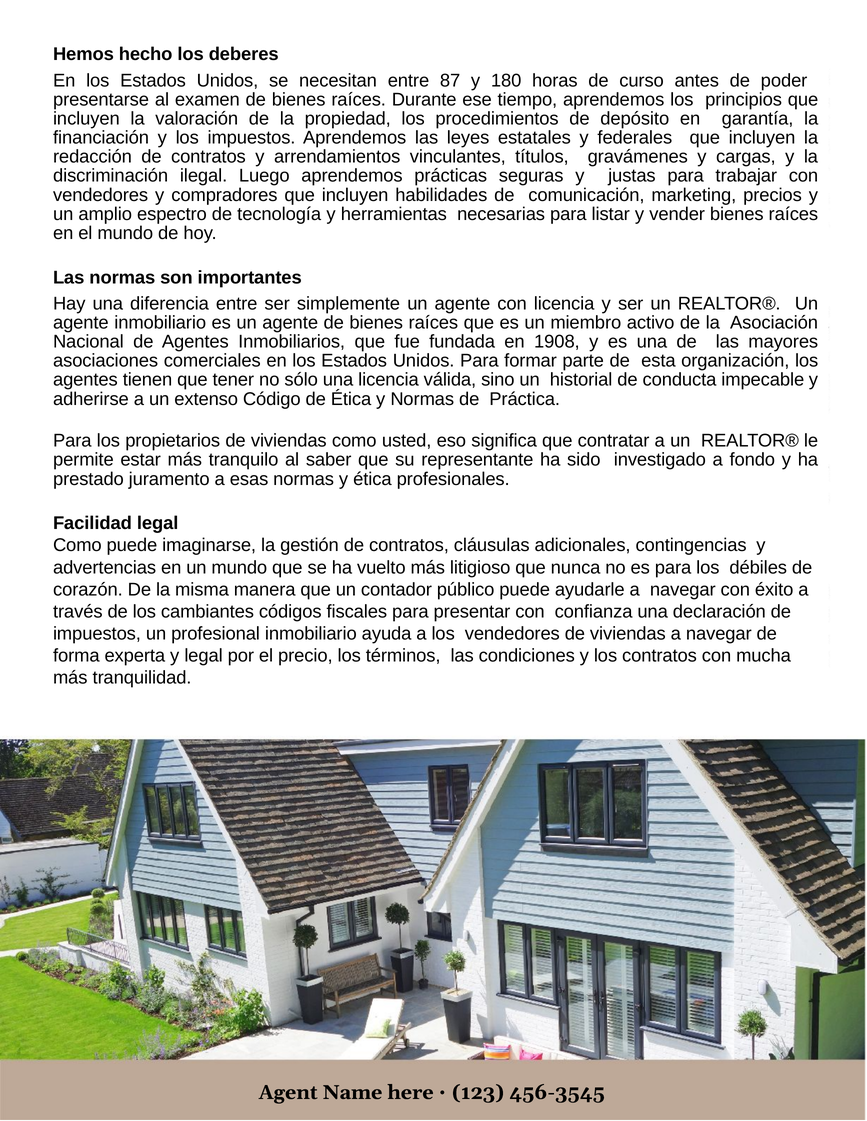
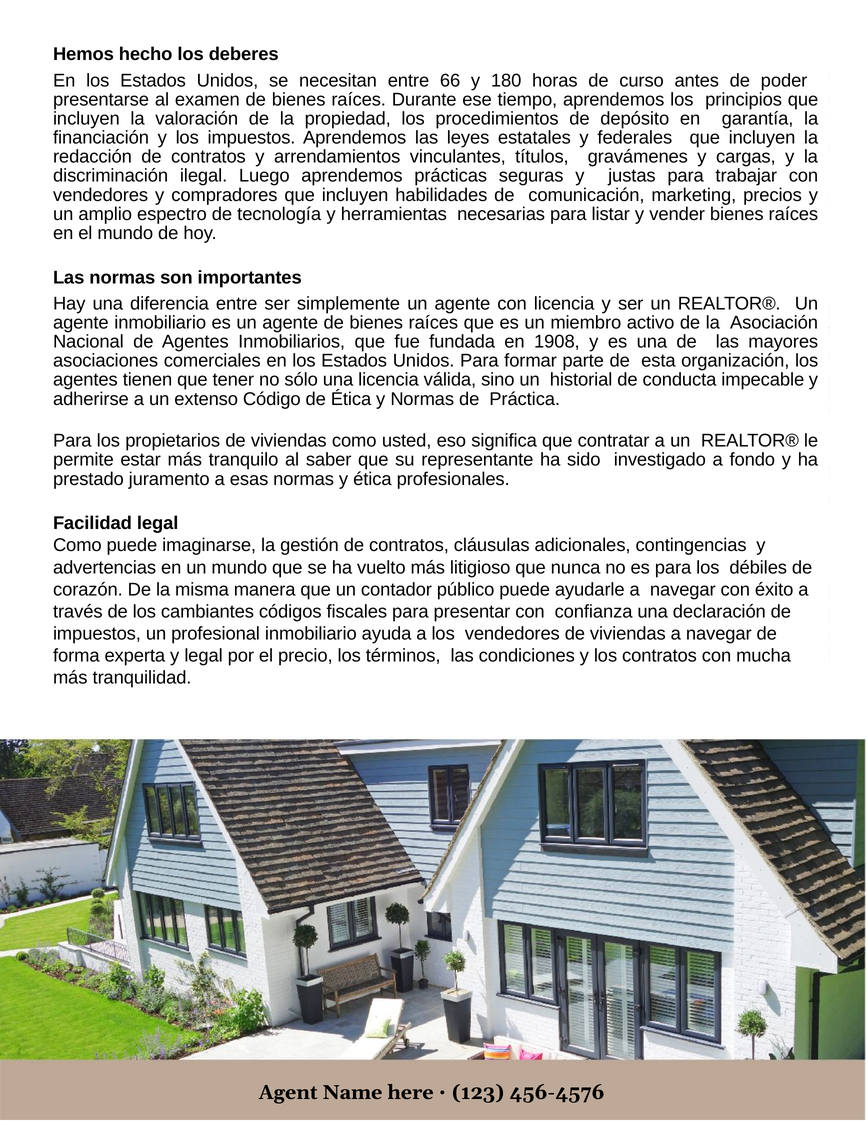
87: 87 -> 66
456-3545: 456-3545 -> 456-4576
